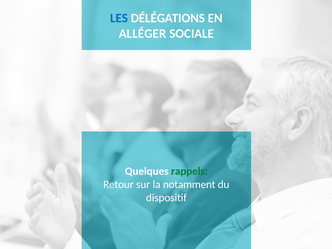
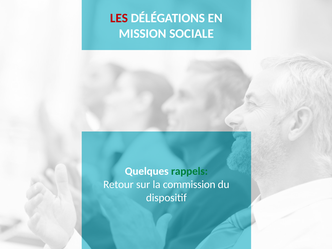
LES colour: blue -> red
ALLÉGER: ALLÉGER -> MISSION
notamment: notamment -> commission
